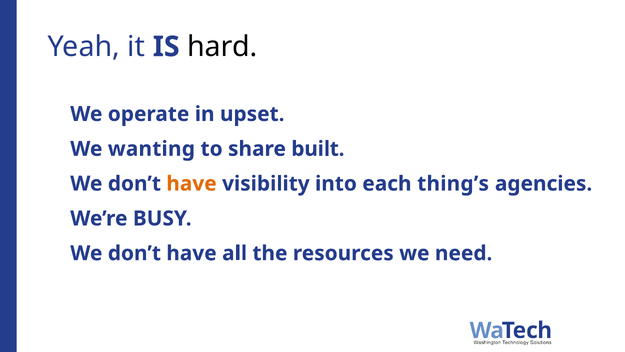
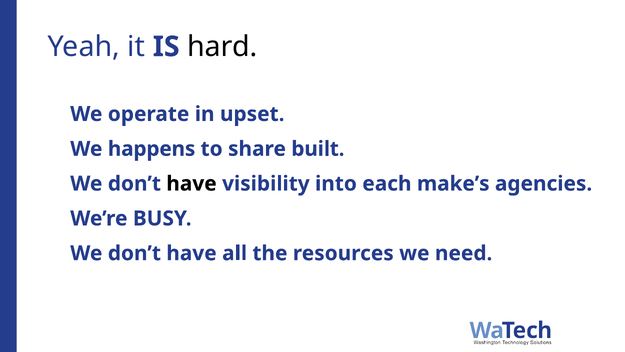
wanting: wanting -> happens
have at (191, 184) colour: orange -> black
thing’s: thing’s -> make’s
